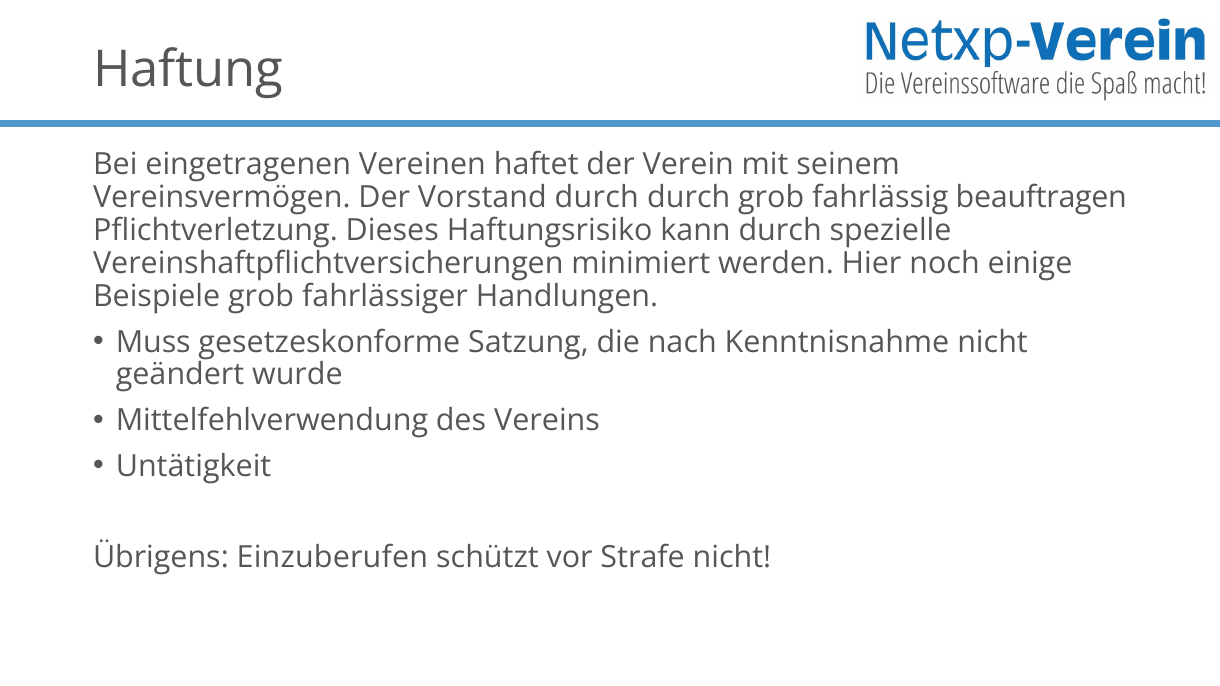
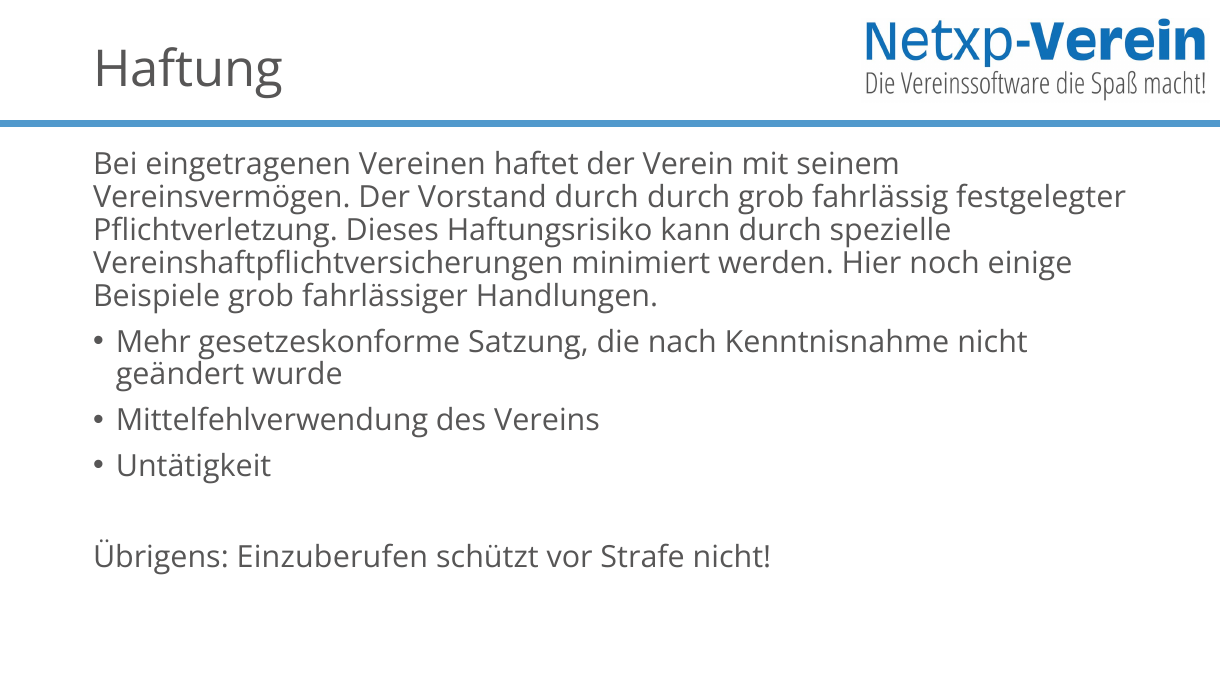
beauftragen: beauftragen -> festgelegter
Muss: Muss -> Mehr
